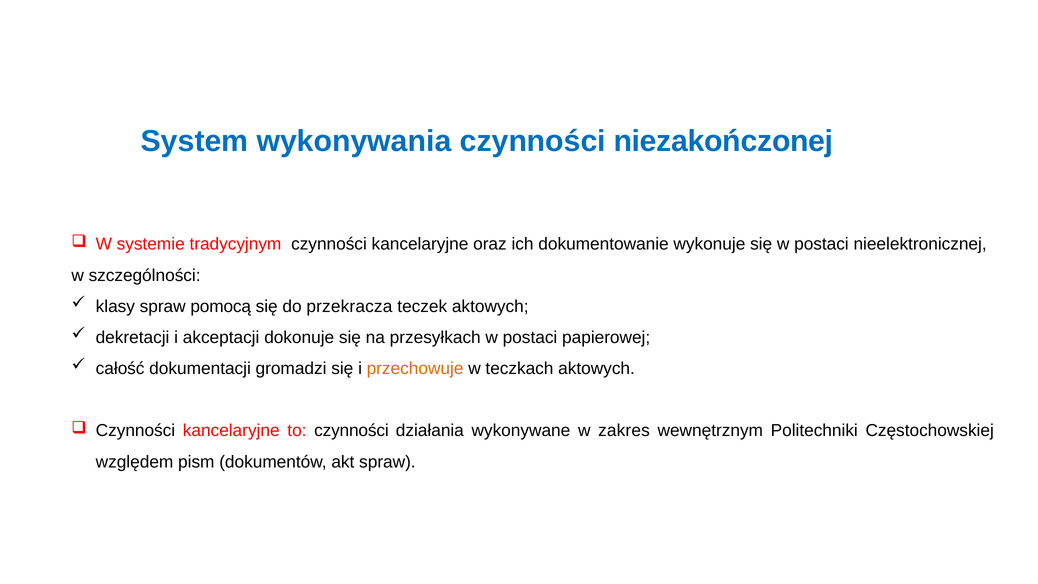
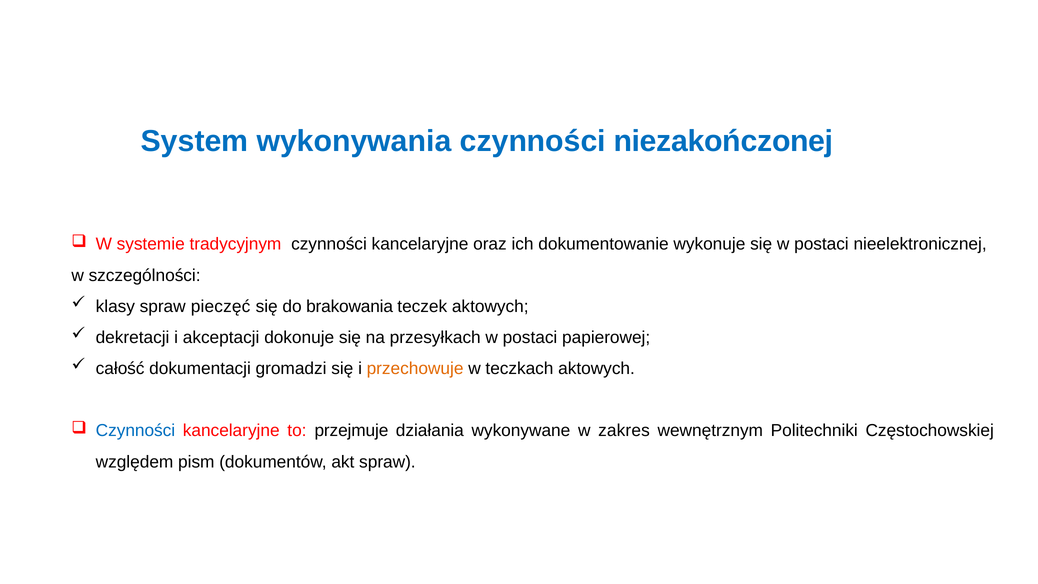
pomocą: pomocą -> pieczęć
przekracza: przekracza -> brakowania
Czynności at (135, 431) colour: black -> blue
to czynności: czynności -> przejmuje
